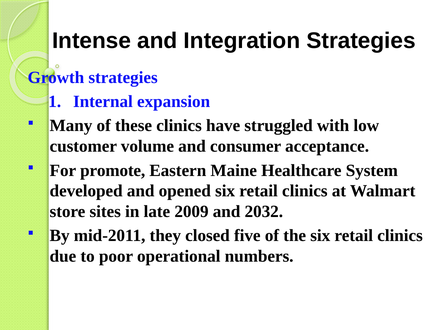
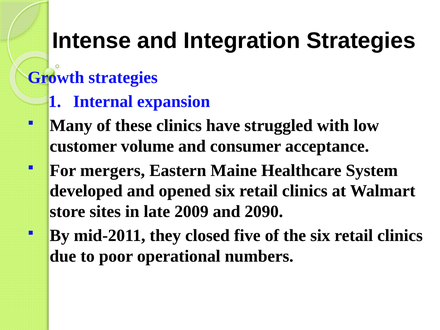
promote: promote -> mergers
2032: 2032 -> 2090
